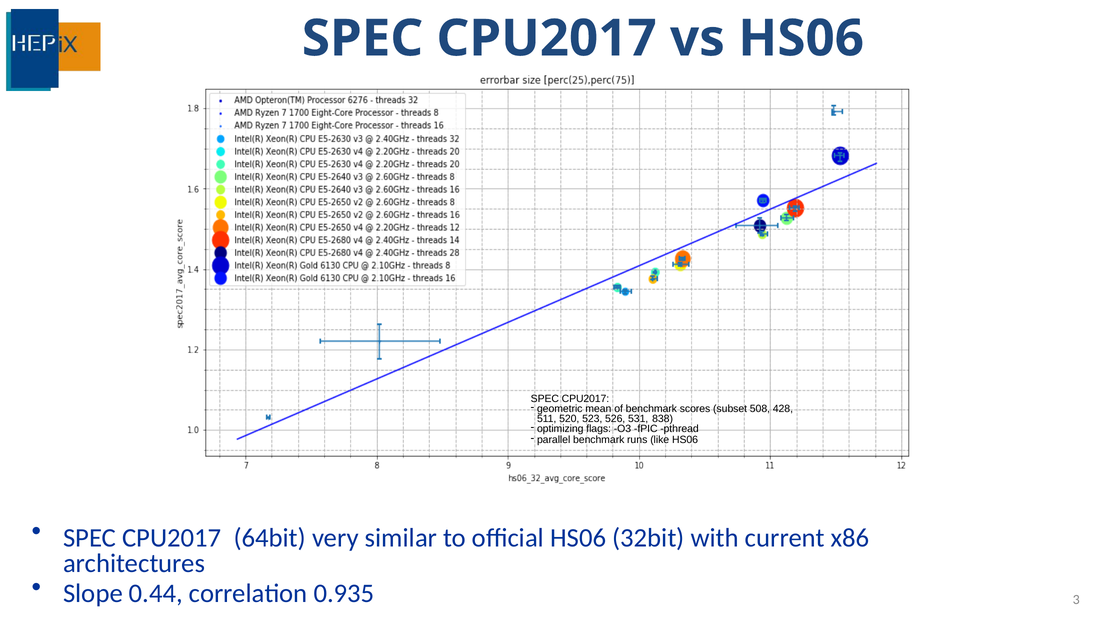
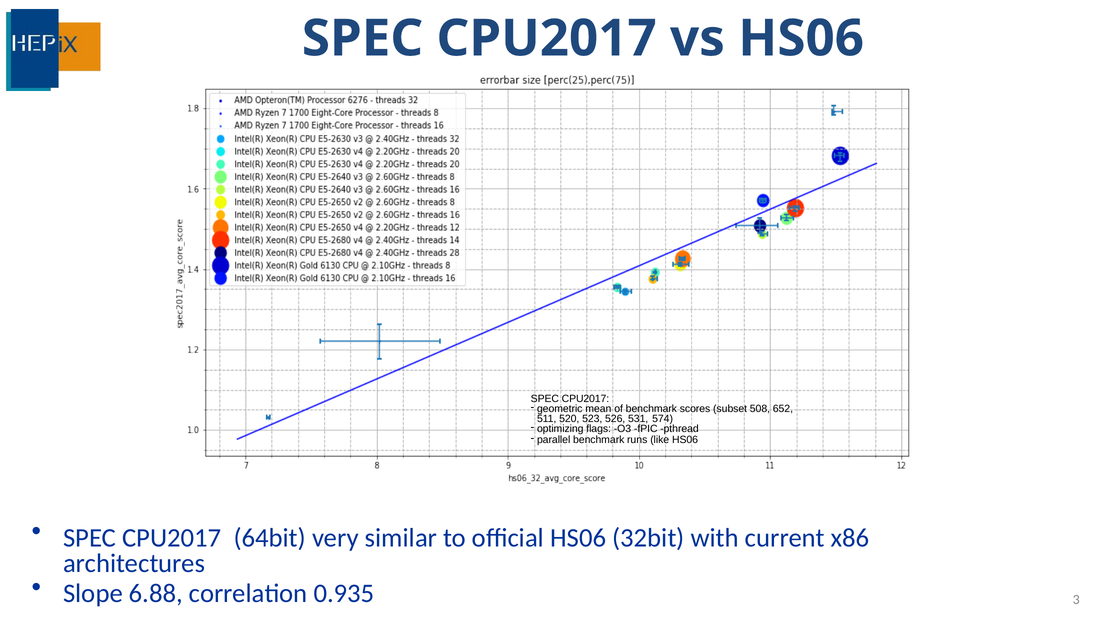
428: 428 -> 652
838: 838 -> 574
0.44: 0.44 -> 6.88
